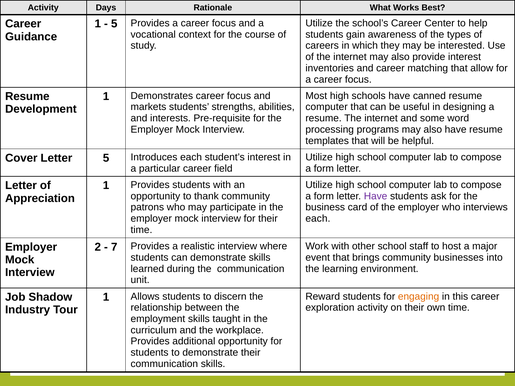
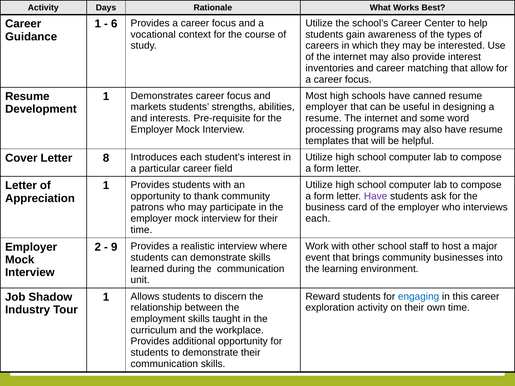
5 at (114, 24): 5 -> 6
computer at (327, 107): computer -> employer
Letter 5: 5 -> 8
7: 7 -> 9
engaging colour: orange -> blue
